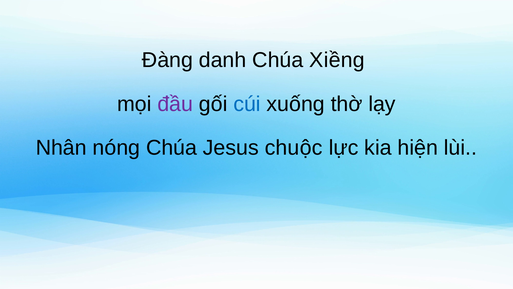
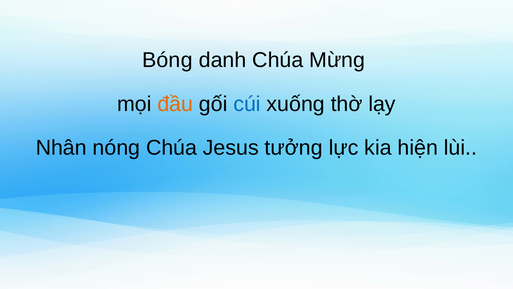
Đàng: Đàng -> Bóng
Xiềng: Xiềng -> Mừng
đầu colour: purple -> orange
chuộc: chuộc -> tưởng
